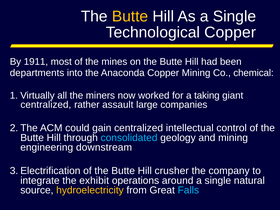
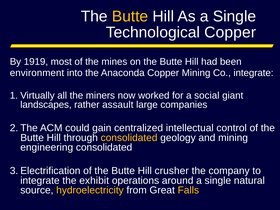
1911: 1911 -> 1919
departments: departments -> environment
Co chemical: chemical -> integrate
taking: taking -> social
centralized at (46, 105): centralized -> landscapes
consolidated at (129, 138) colour: light blue -> yellow
engineering downstream: downstream -> consolidated
Falls colour: light blue -> yellow
